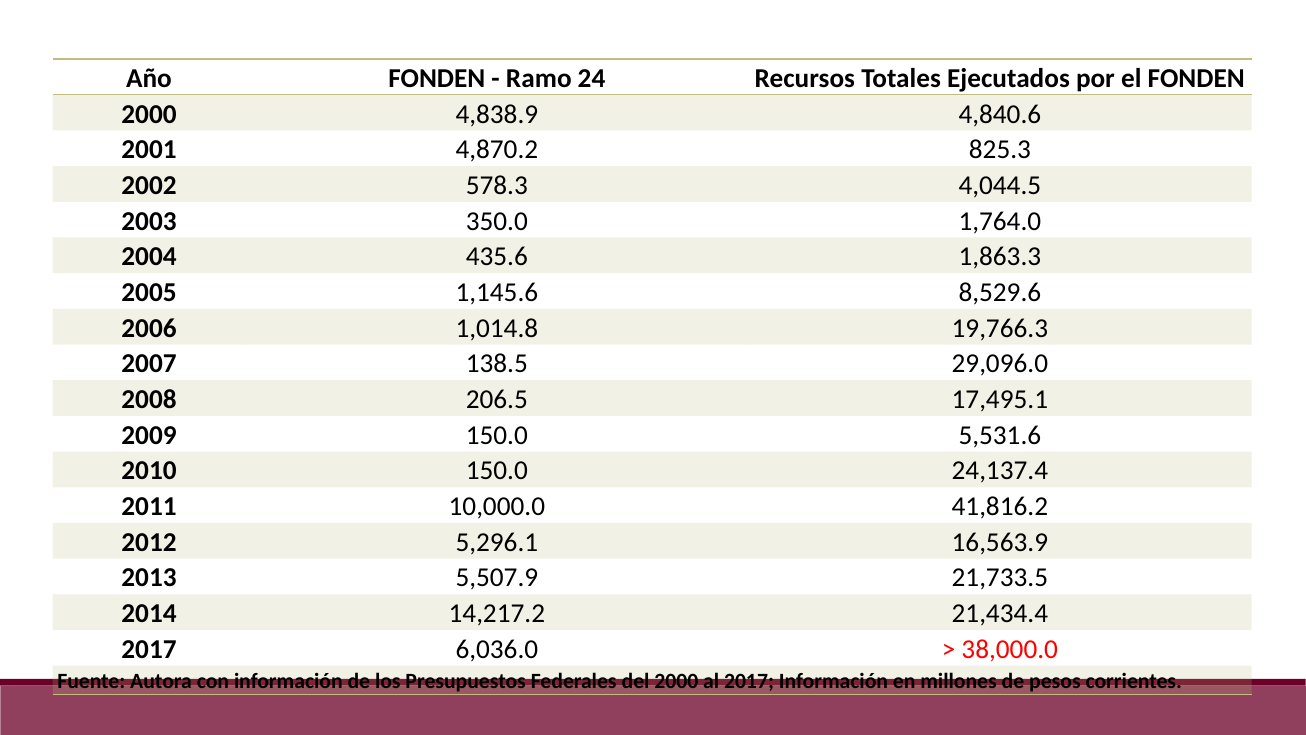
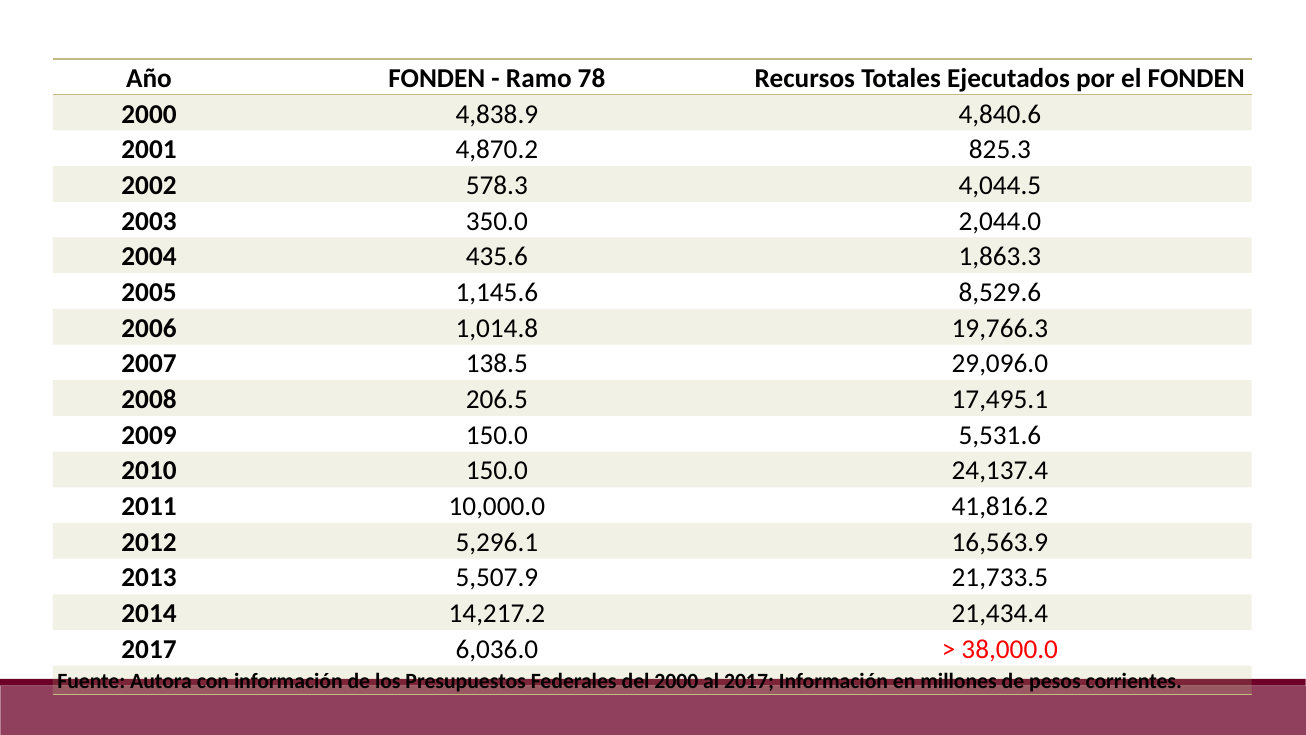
24: 24 -> 78
1,764.0: 1,764.0 -> 2,044.0
